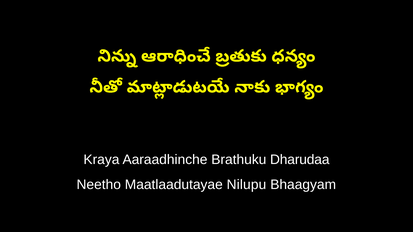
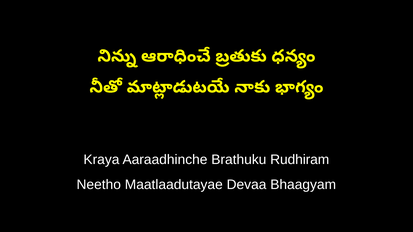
Dharudaa: Dharudaa -> Rudhiram
Nilupu: Nilupu -> Devaa
